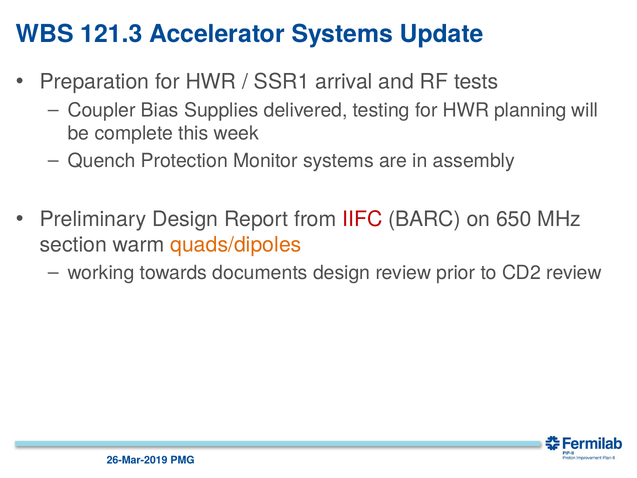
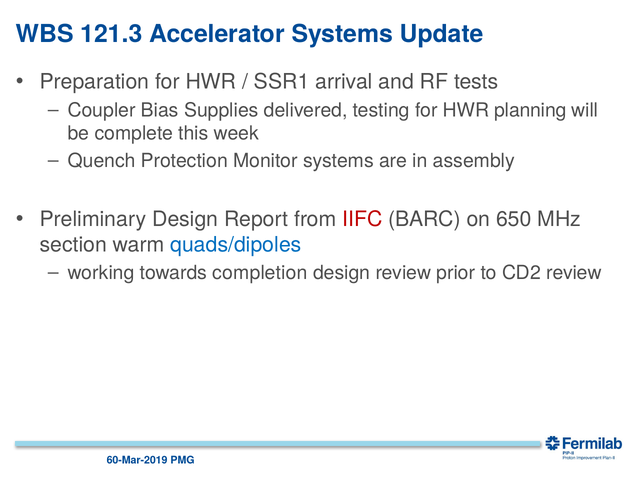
quads/dipoles colour: orange -> blue
documents: documents -> completion
26-Mar-2019: 26-Mar-2019 -> 60-Mar-2019
